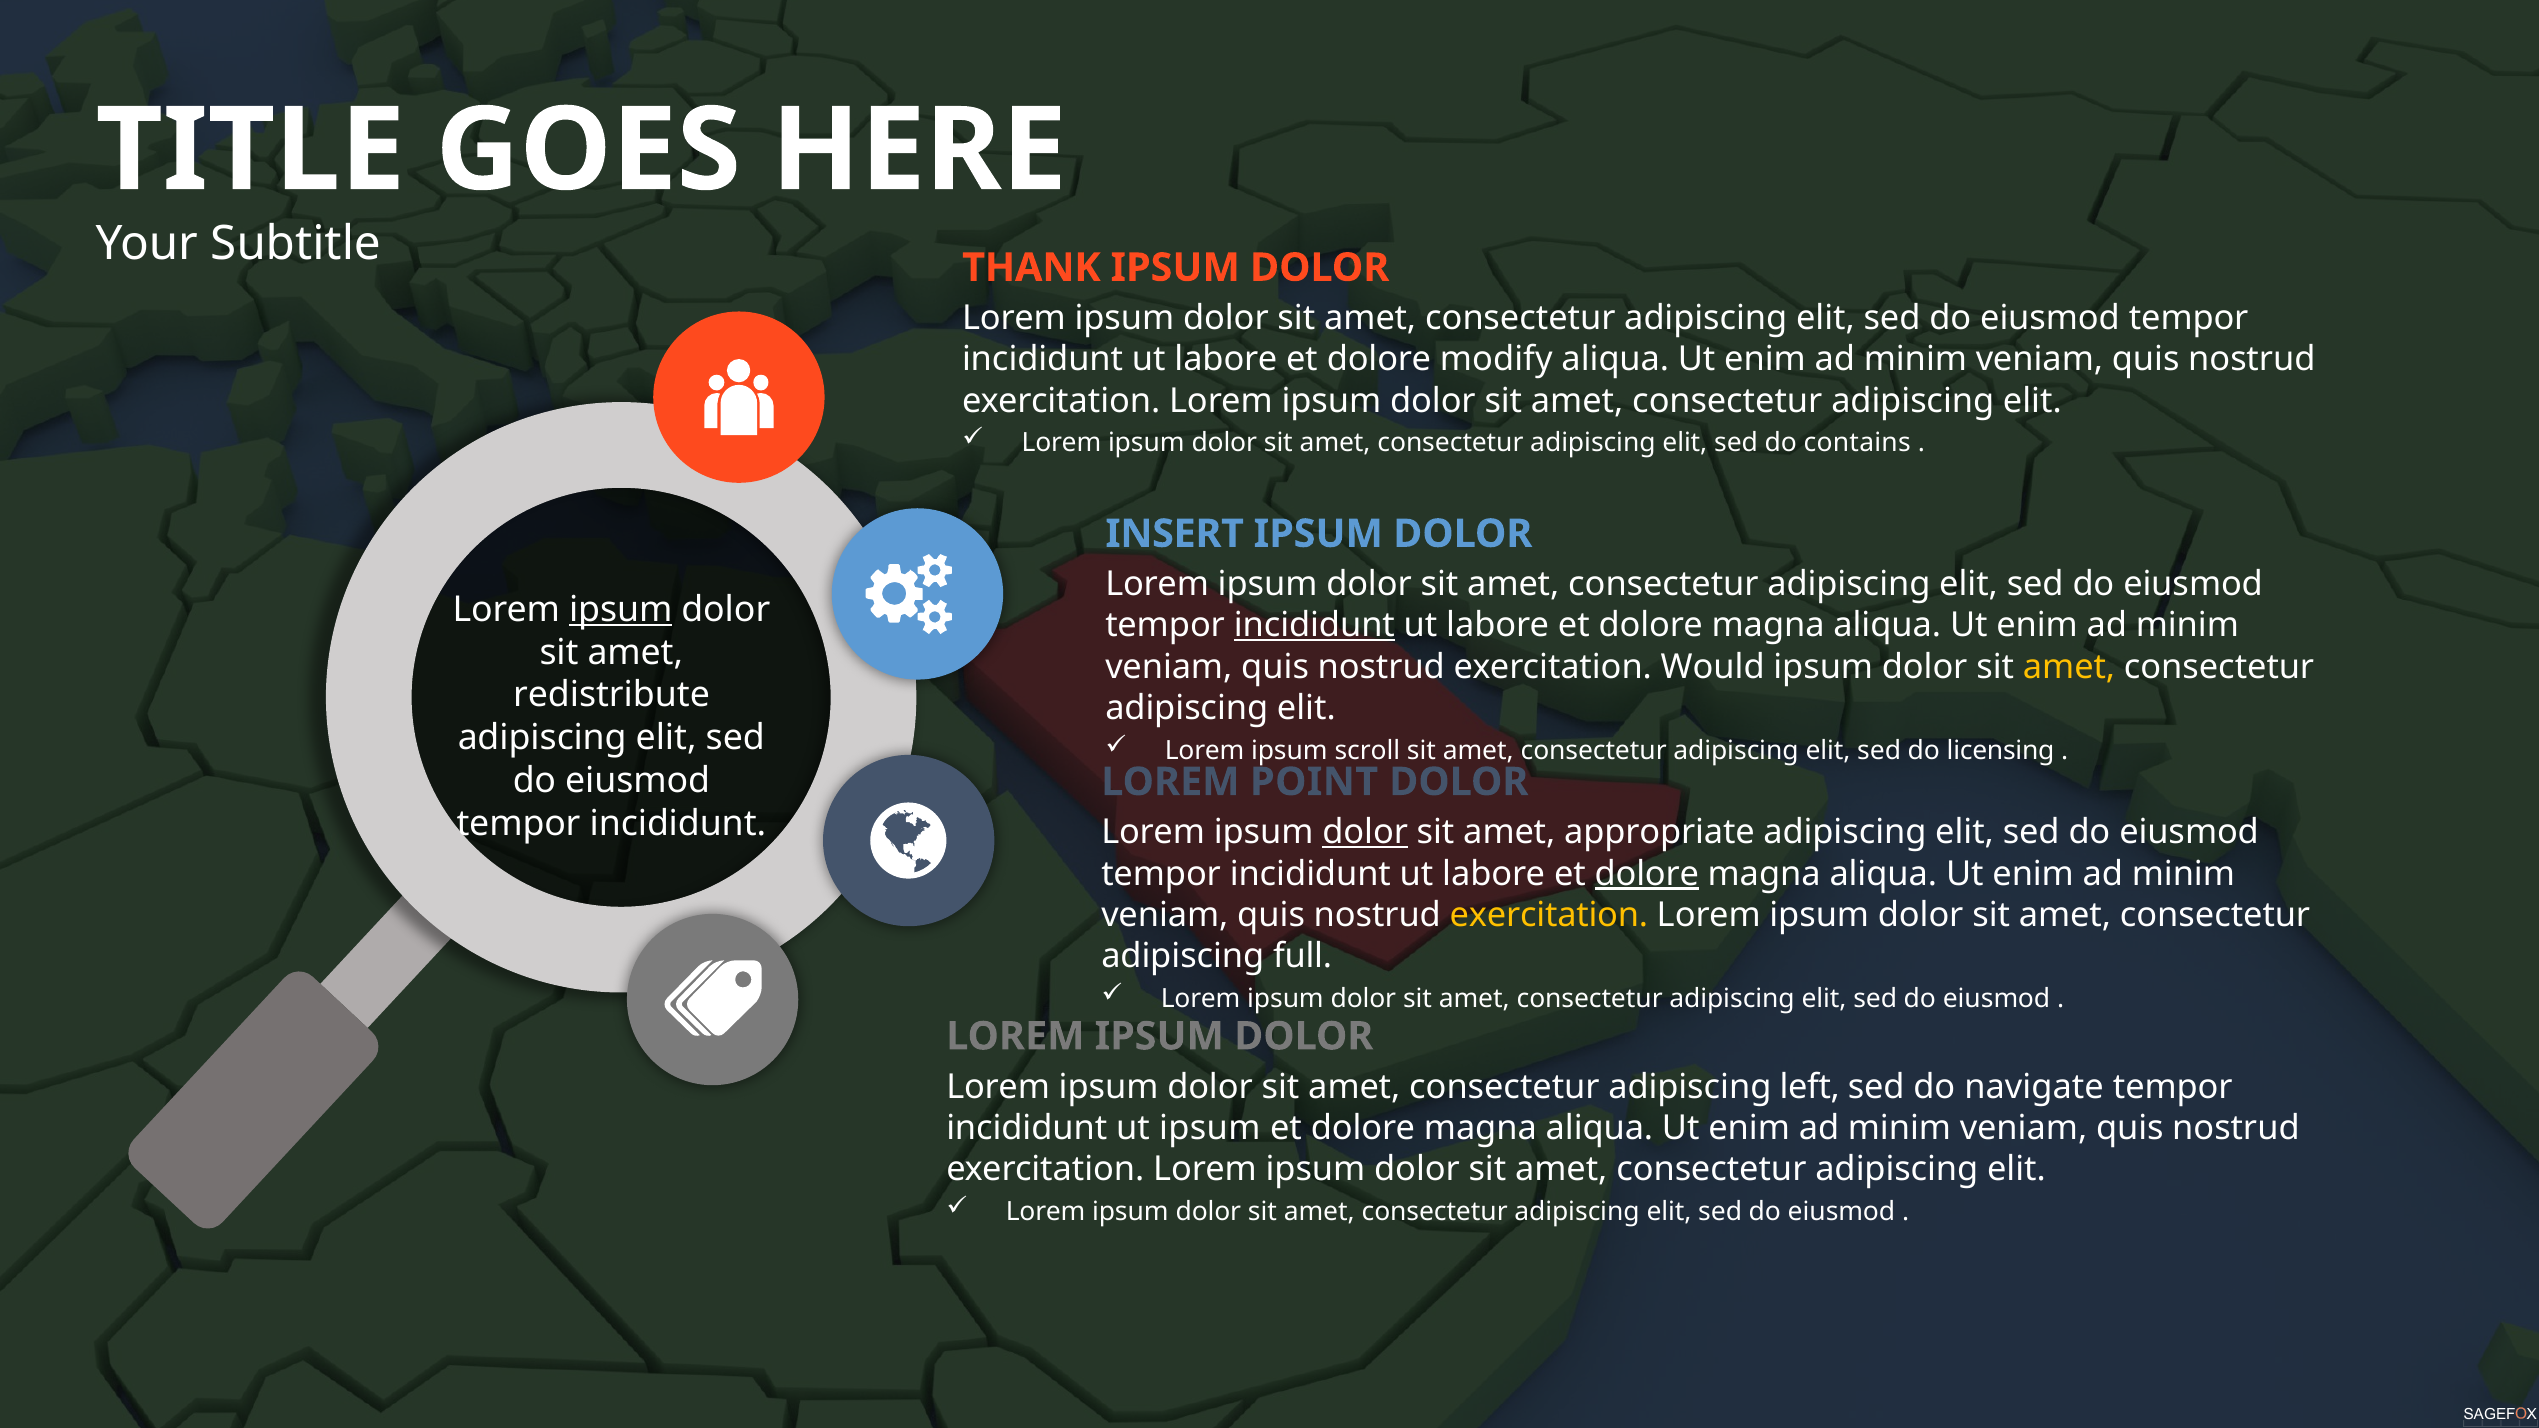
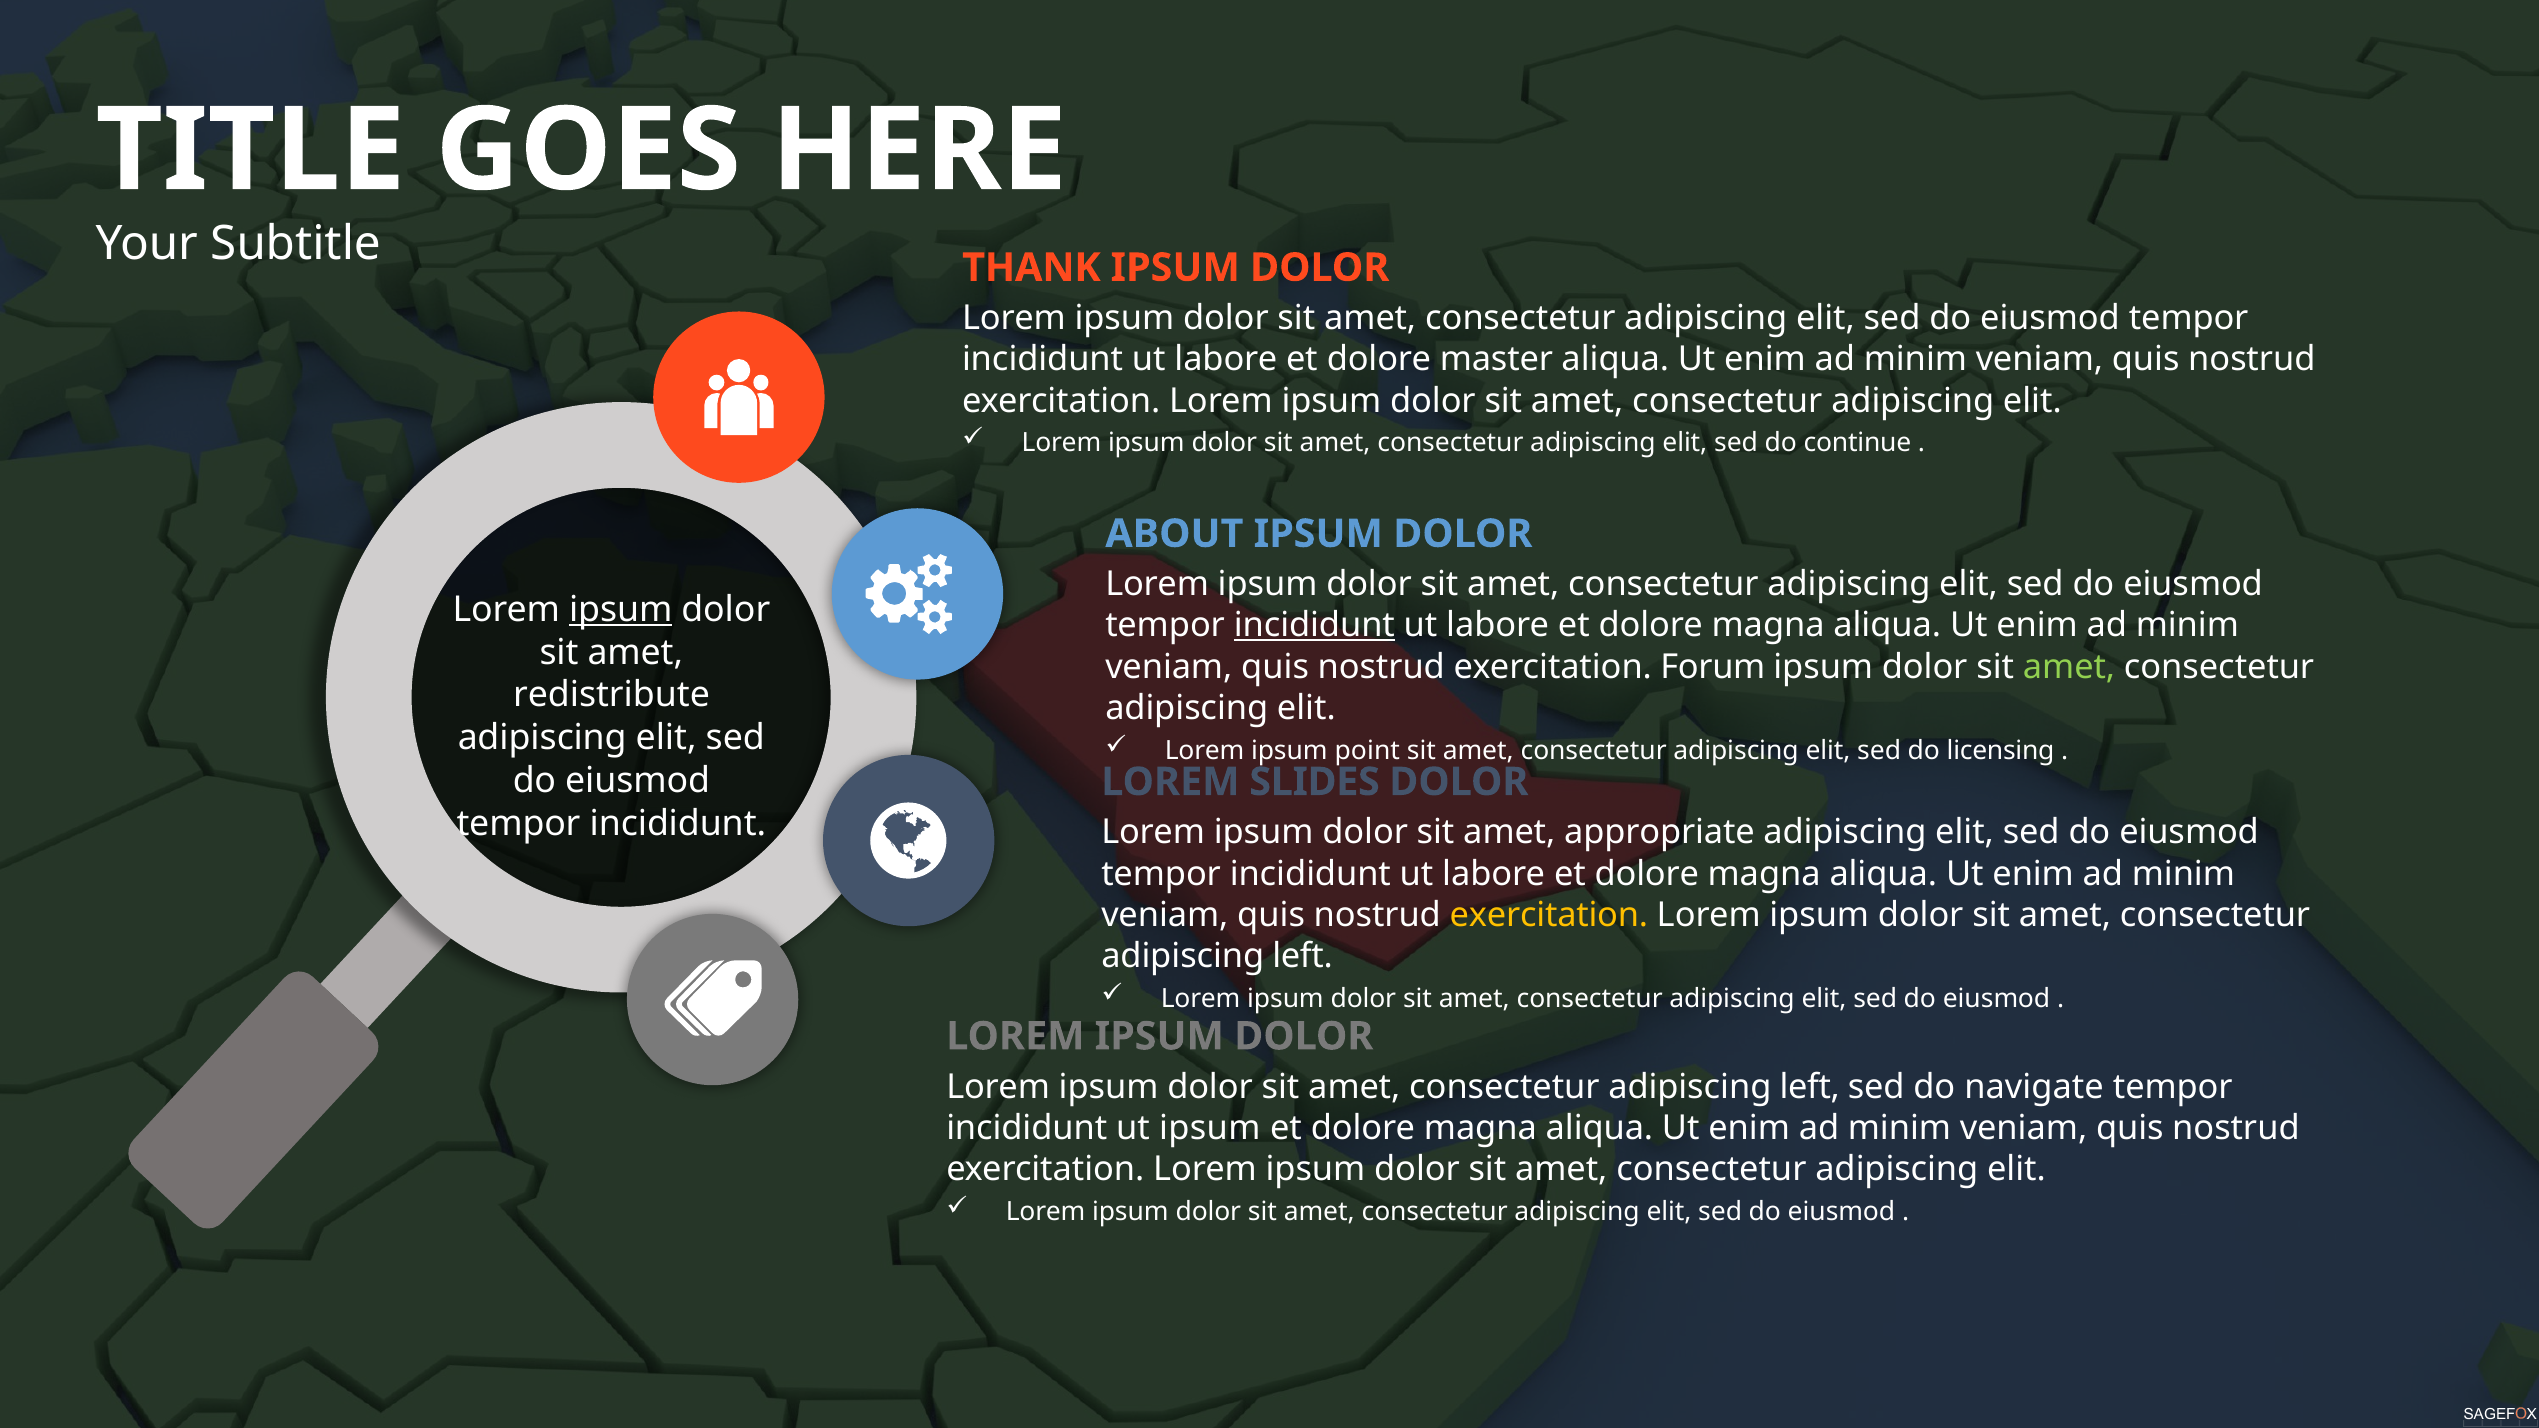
modify: modify -> master
contains: contains -> continue
INSERT: INSERT -> ABOUT
Would: Would -> Forum
amet at (2069, 667) colour: yellow -> light green
scroll: scroll -> point
POINT: POINT -> SLIDES
dolor at (1365, 833) underline: present -> none
dolore at (1647, 874) underline: present -> none
full at (1303, 956): full -> left
